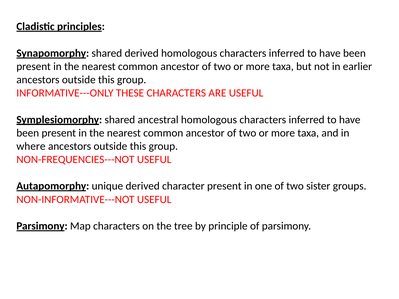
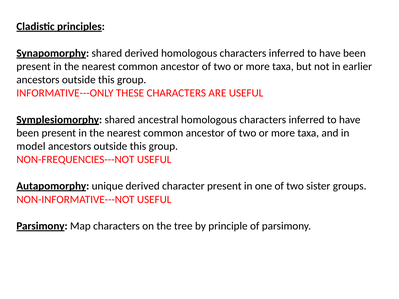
where: where -> model
